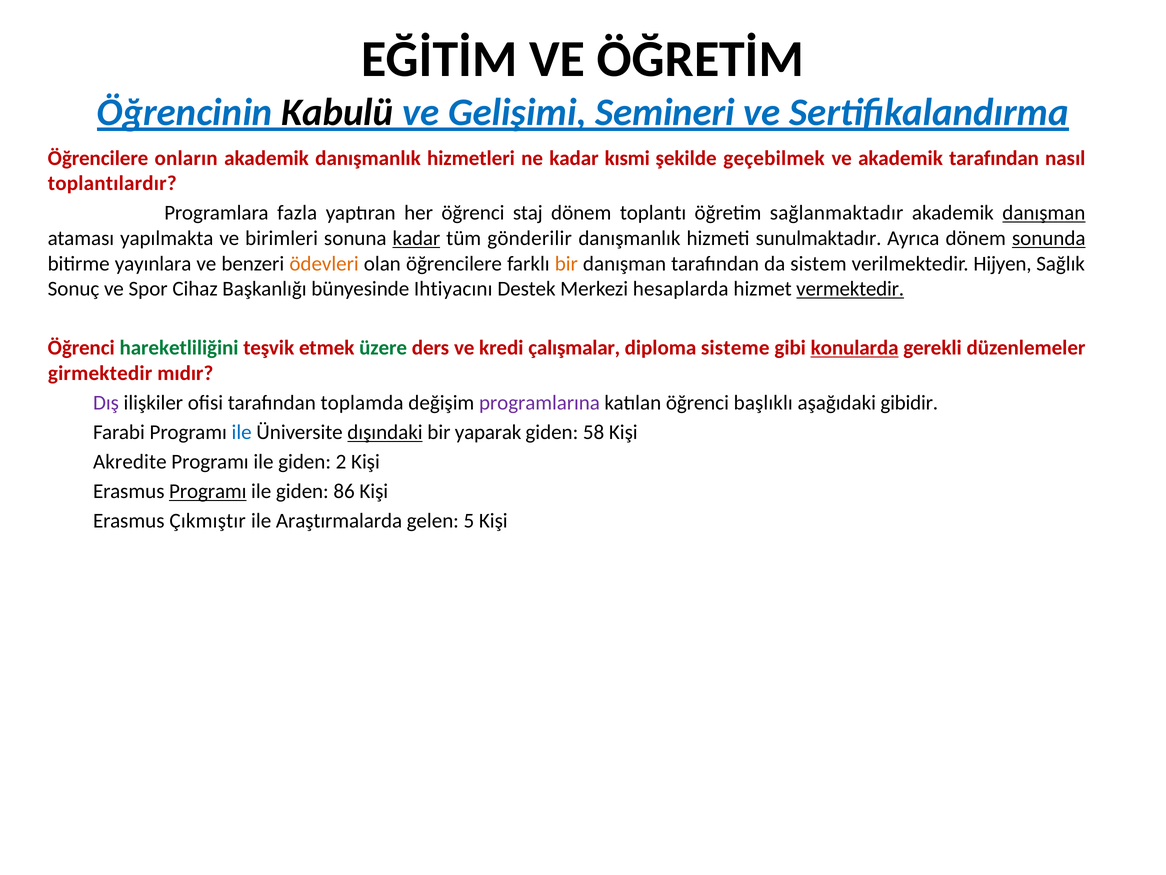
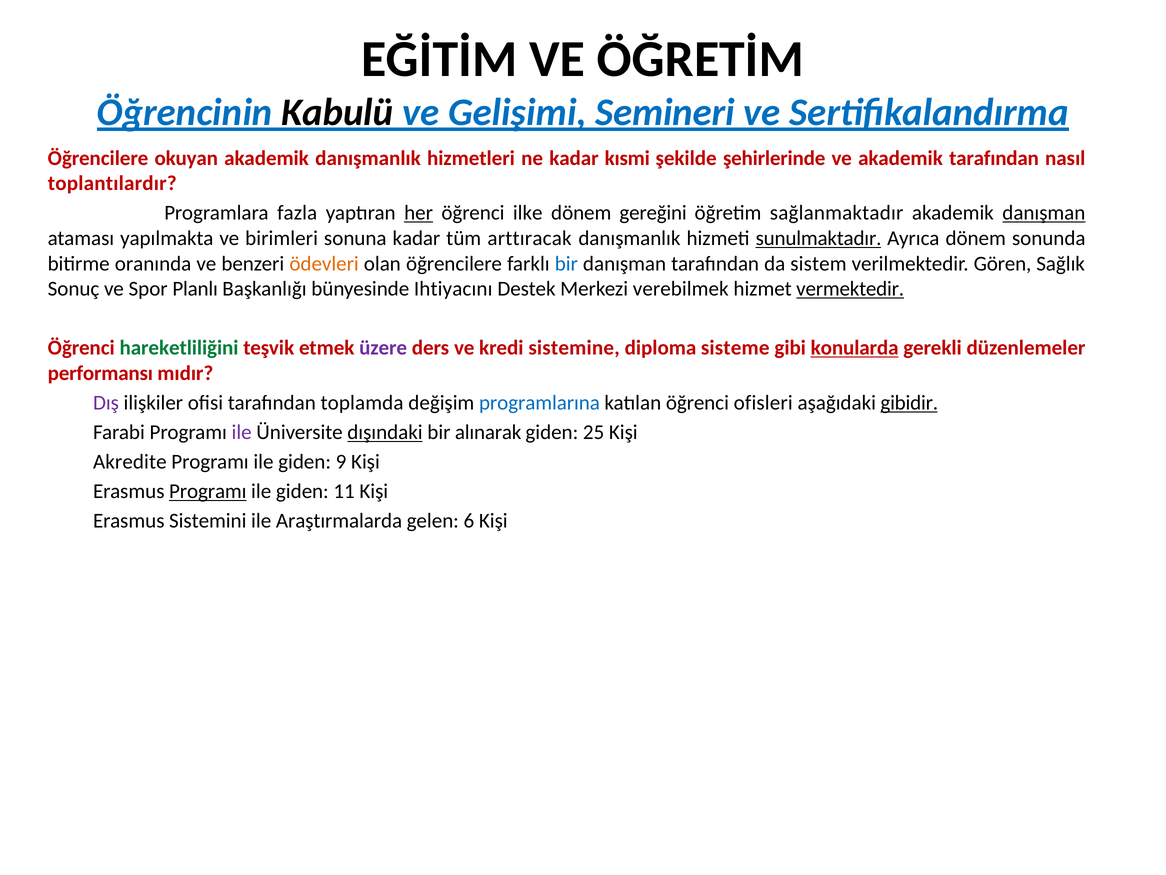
onların: onların -> okuyan
geçebilmek: geçebilmek -> şehirlerinde
her underline: none -> present
staj: staj -> ilke
toplantı: toplantı -> gereğini
kadar at (416, 238) underline: present -> none
gönderilir: gönderilir -> arttıracak
sunulmaktadır underline: none -> present
sonunda underline: present -> none
yayınlara: yayınlara -> oranında
bir at (566, 263) colour: orange -> blue
Hijyen: Hijyen -> Gören
Cihaz: Cihaz -> Planlı
hesaplarda: hesaplarda -> verebilmek
üzere colour: green -> purple
çalışmalar: çalışmalar -> sistemine
girmektedir: girmektedir -> performansı
programlarına colour: purple -> blue
başlıklı: başlıklı -> ofisleri
gibidir underline: none -> present
ile at (242, 432) colour: blue -> purple
yaparak: yaparak -> alınarak
58: 58 -> 25
2: 2 -> 9
86: 86 -> 11
Çıkmıştır: Çıkmıştır -> Sistemini
5: 5 -> 6
